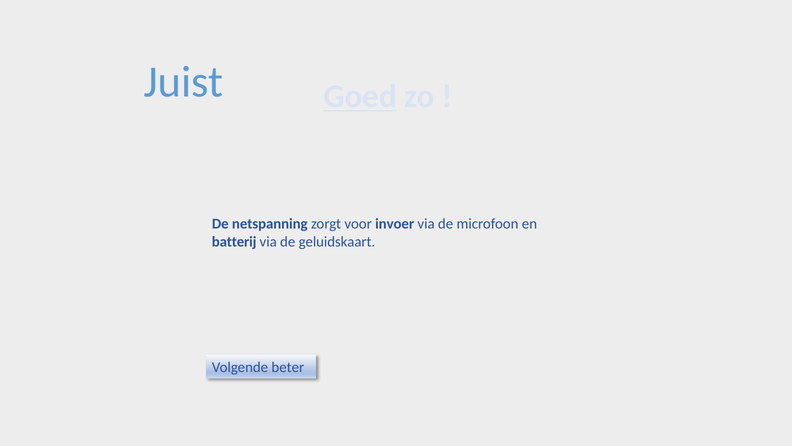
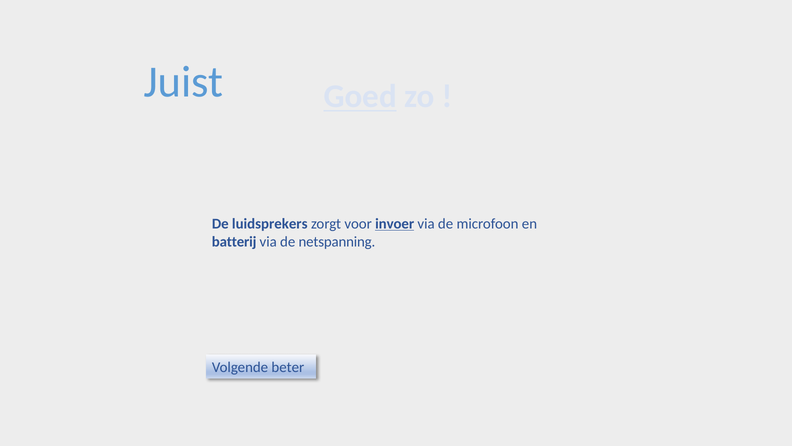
netspanning: netspanning -> luidsprekers
invoer underline: none -> present
geluidskaart: geluidskaart -> netspanning
